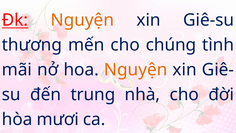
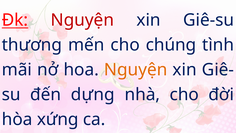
Nguyện at (82, 20) colour: orange -> red
trung: trung -> dựng
mươi: mươi -> xứng
